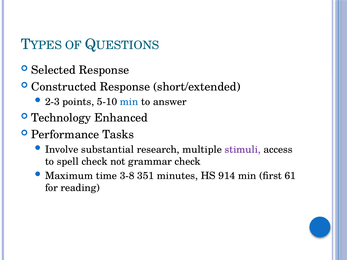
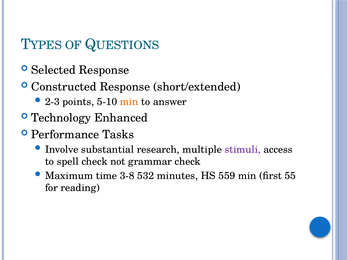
min at (129, 102) colour: blue -> orange
351: 351 -> 532
914: 914 -> 559
61: 61 -> 55
